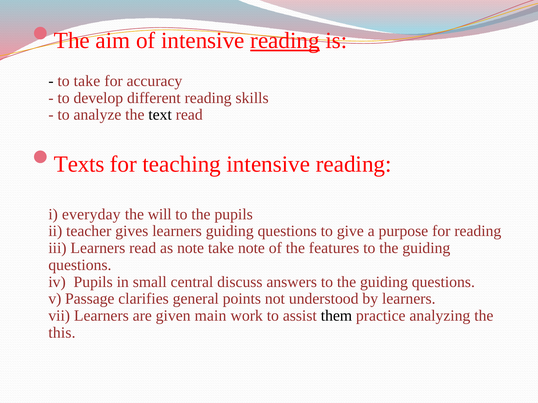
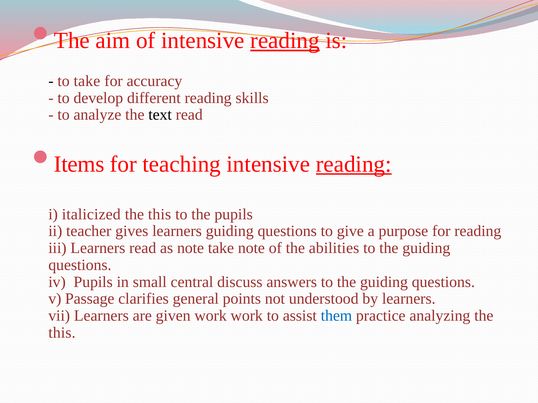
Texts: Texts -> Items
reading at (354, 164) underline: none -> present
everyday: everyday -> italicized
will at (160, 214): will -> this
features: features -> abilities
given main: main -> work
them colour: black -> blue
